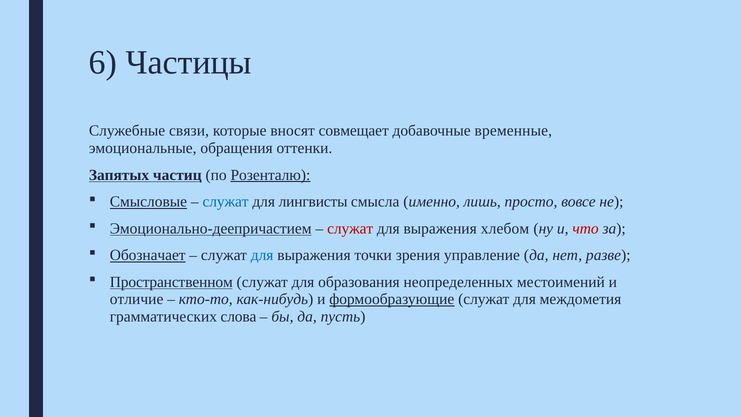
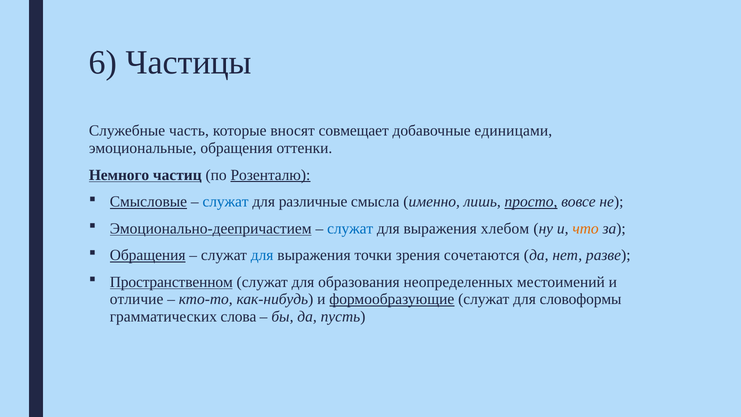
связи: связи -> часть
временные: временные -> единицами
Запятых: Запятых -> Немного
лингвисты: лингвисты -> различные
просто underline: none -> present
служат at (350, 228) colour: red -> blue
что colour: red -> orange
Обозначает at (148, 255): Обозначает -> Обращения
управление: управление -> сочетаются
междометия: междометия -> словоформы
